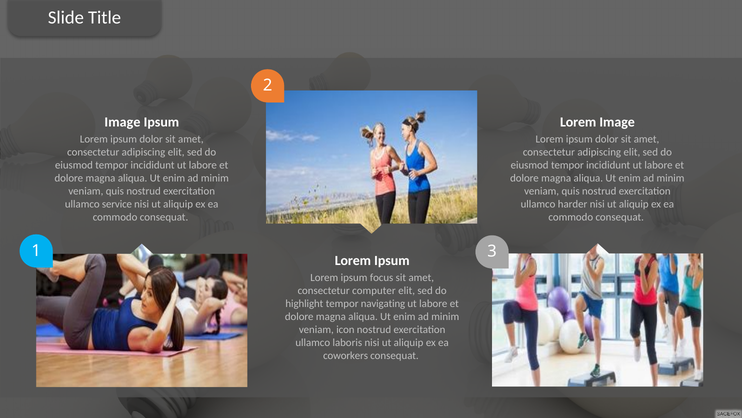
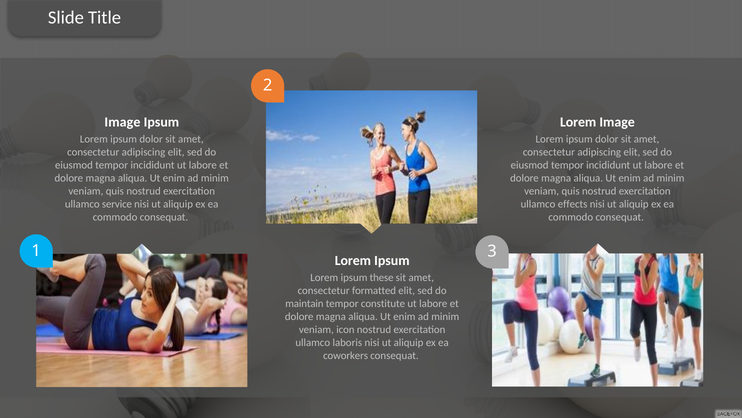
harder: harder -> effects
focus: focus -> these
computer: computer -> formatted
highlight: highlight -> maintain
navigating: navigating -> constitute
